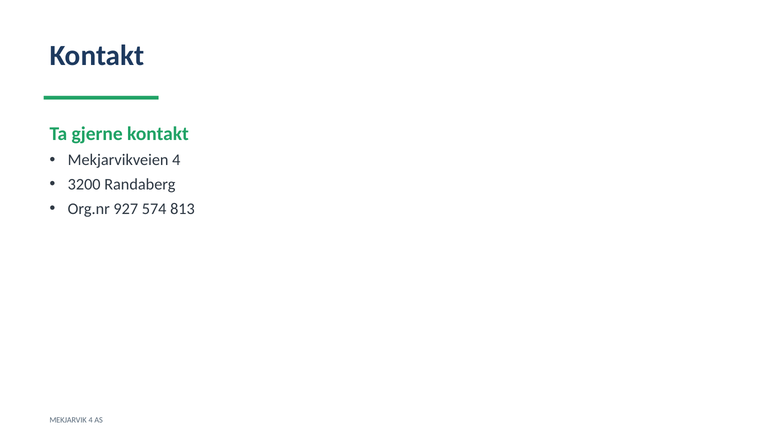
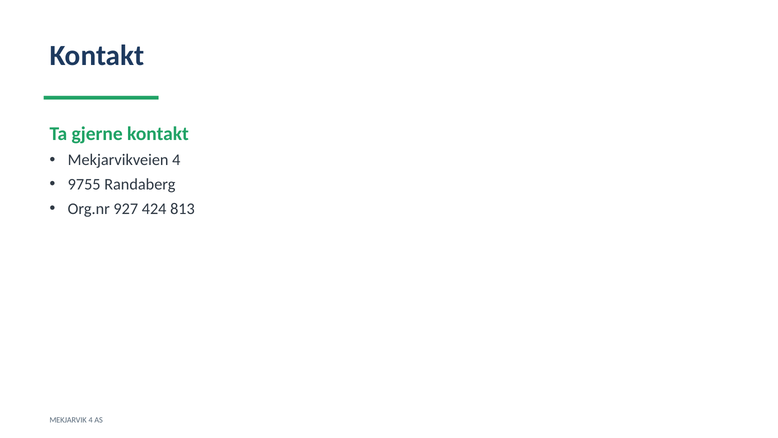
3200: 3200 -> 9755
574: 574 -> 424
